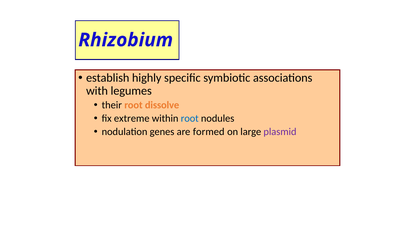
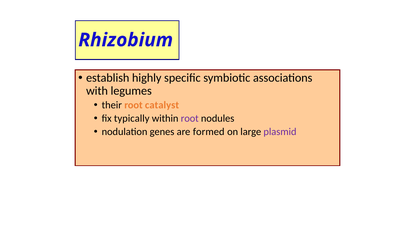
dissolve: dissolve -> catalyst
extreme: extreme -> typically
root at (190, 119) colour: blue -> purple
